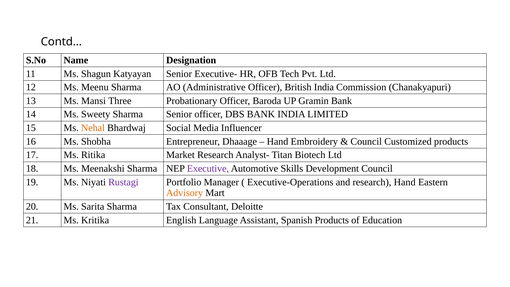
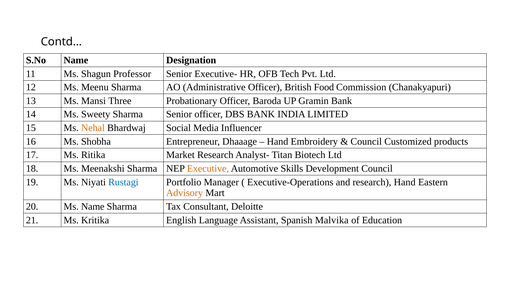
Katyayan: Katyayan -> Professor
British India: India -> Food
Executive colour: purple -> orange
Rustagi colour: purple -> blue
Ms Sarita: Sarita -> Name
Spanish Products: Products -> Malvika
